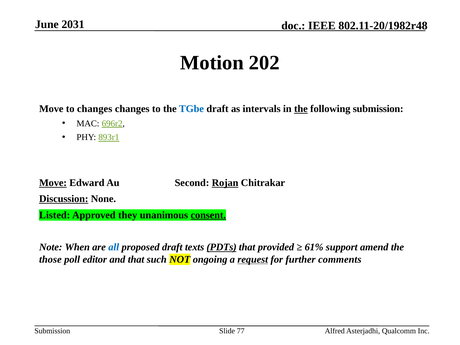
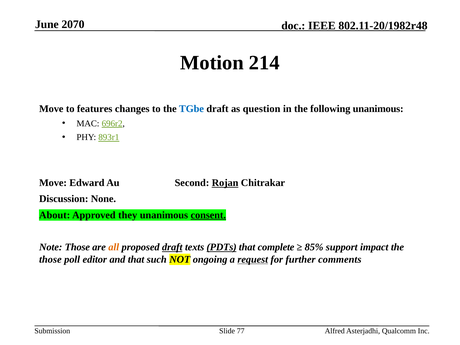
2031: 2031 -> 2070
202: 202 -> 214
to changes: changes -> features
intervals: intervals -> question
the at (301, 109) underline: present -> none
following submission: submission -> unanimous
Move at (53, 183) underline: present -> none
Discussion underline: present -> none
Listed: Listed -> About
Note When: When -> Those
all colour: blue -> orange
draft at (172, 247) underline: none -> present
provided: provided -> complete
61%: 61% -> 85%
amend: amend -> impact
